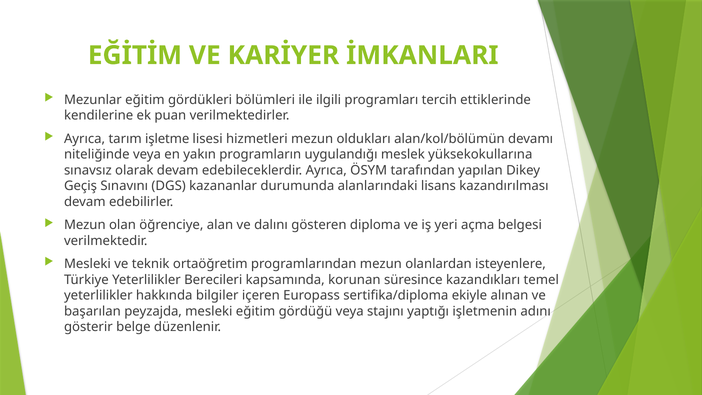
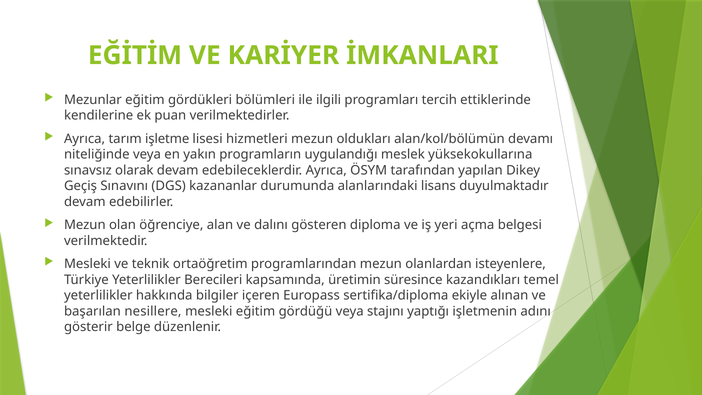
kazandırılması: kazandırılması -> duyulmaktadır
korunan: korunan -> üretimin
peyzajda: peyzajda -> nesillere
